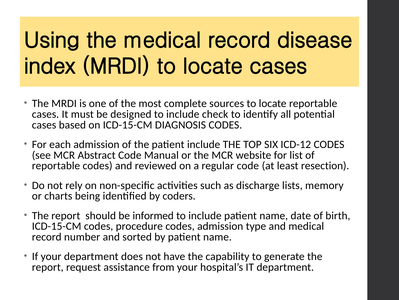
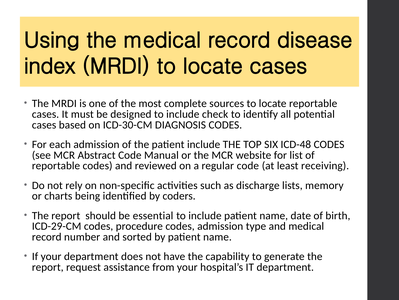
on ICD-15-CM: ICD-15-CM -> ICD-30-CM
ICD-12: ICD-12 -> ICD-48
resection: resection -> receiving
informed: informed -> essential
ICD-15-CM at (57, 226): ICD-15-CM -> ICD-29-CM
